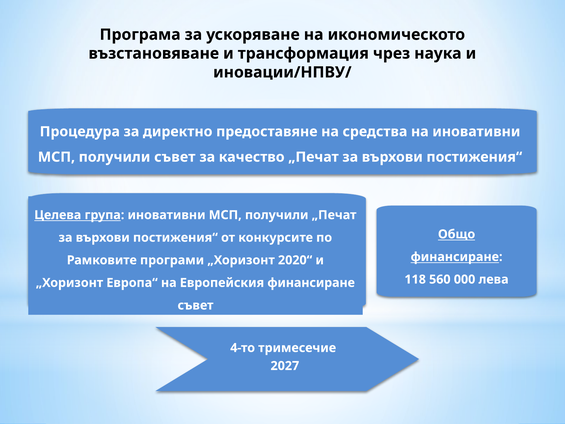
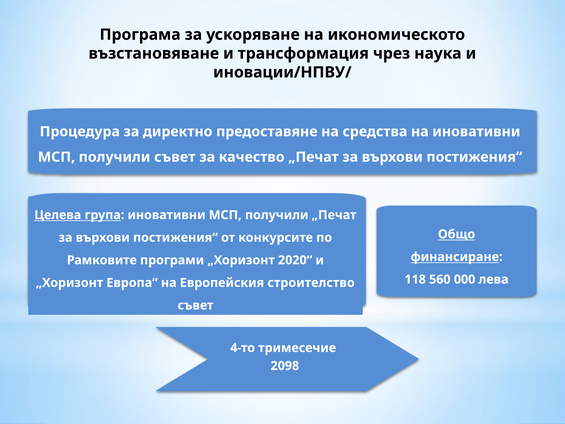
Европейския финансиране: финансиране -> строителство
2027: 2027 -> 2098
